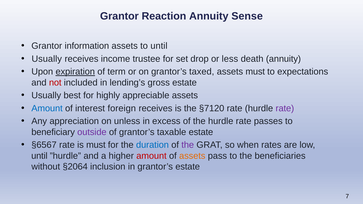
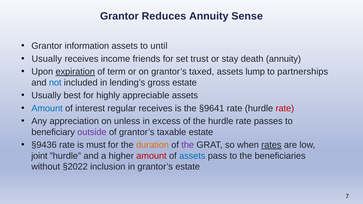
Reaction: Reaction -> Reduces
trustee: trustee -> friends
drop: drop -> trust
less: less -> stay
assets must: must -> lump
expectations: expectations -> partnerships
not colour: red -> blue
foreign: foreign -> regular
§7120: §7120 -> §9641
rate at (285, 108) colour: purple -> red
§6567: §6567 -> §9436
duration colour: blue -> orange
rates underline: none -> present
until at (39, 156): until -> joint
assets at (192, 156) colour: orange -> blue
§2064: §2064 -> §2022
